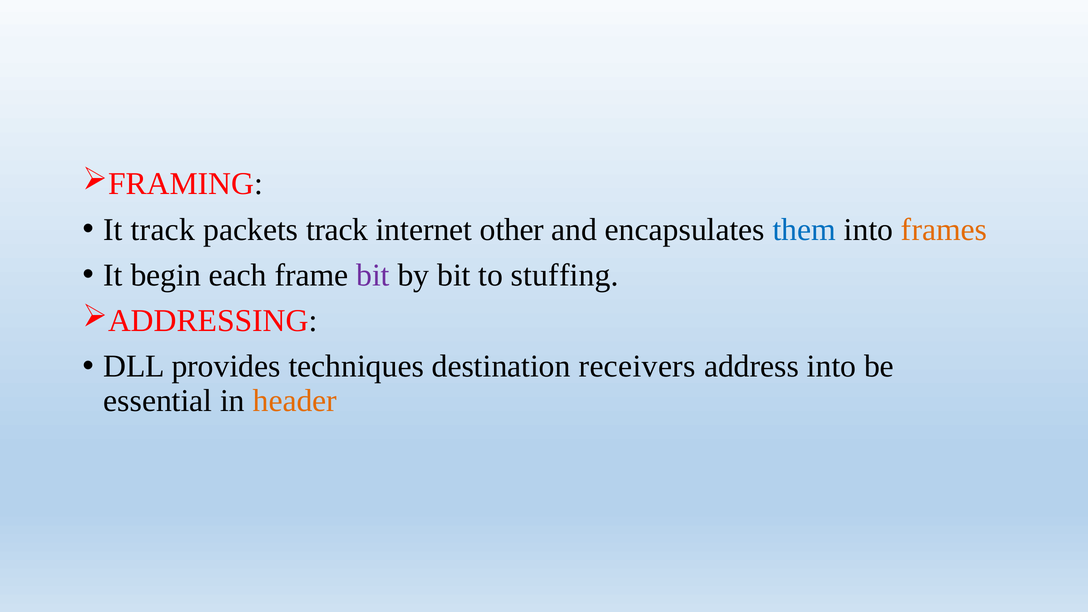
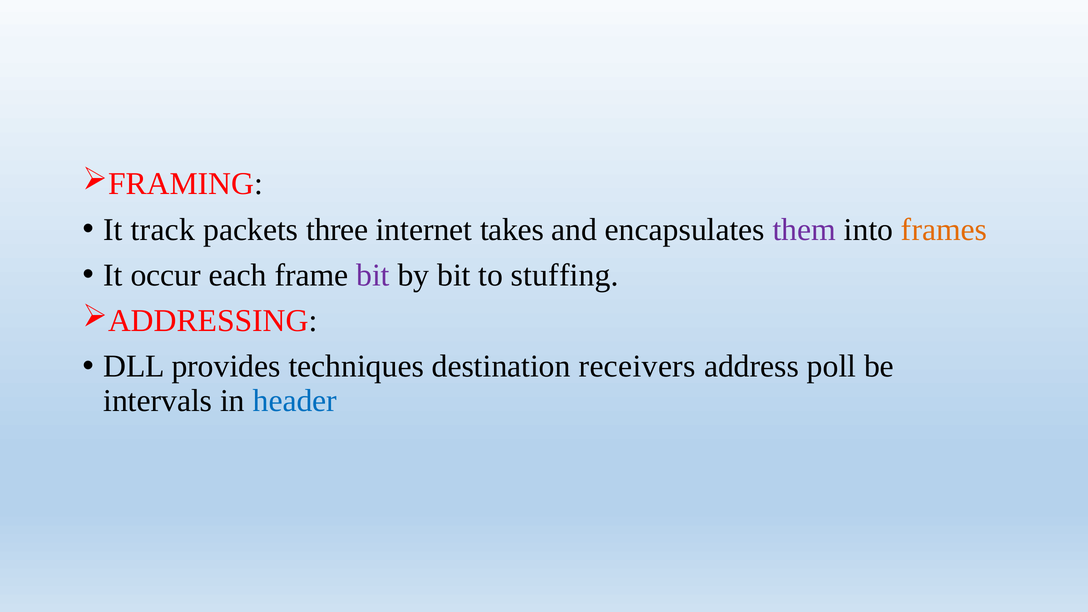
packets track: track -> three
other: other -> takes
them colour: blue -> purple
begin: begin -> occur
address into: into -> poll
essential: essential -> intervals
header colour: orange -> blue
